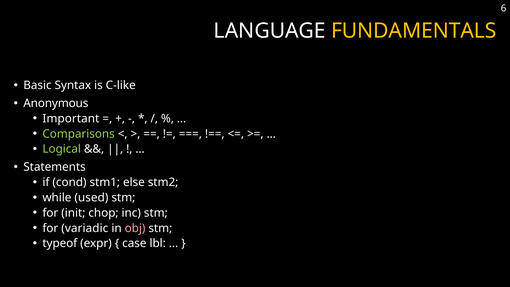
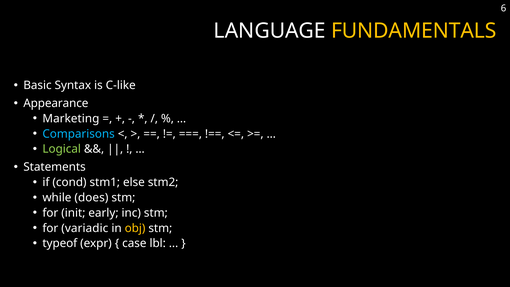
Anonymous: Anonymous -> Appearance
Important: Important -> Marketing
Comparisons colour: light green -> light blue
used: used -> does
chop: chop -> early
obj colour: pink -> yellow
